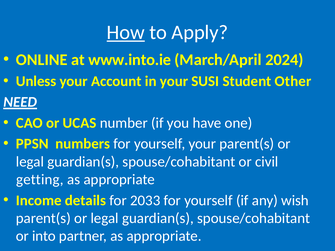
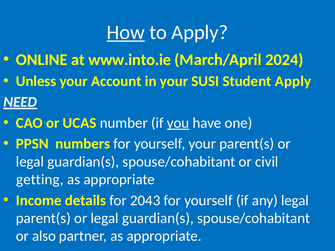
Student Other: Other -> Apply
you underline: none -> present
2033: 2033 -> 2043
any wish: wish -> legal
into: into -> also
